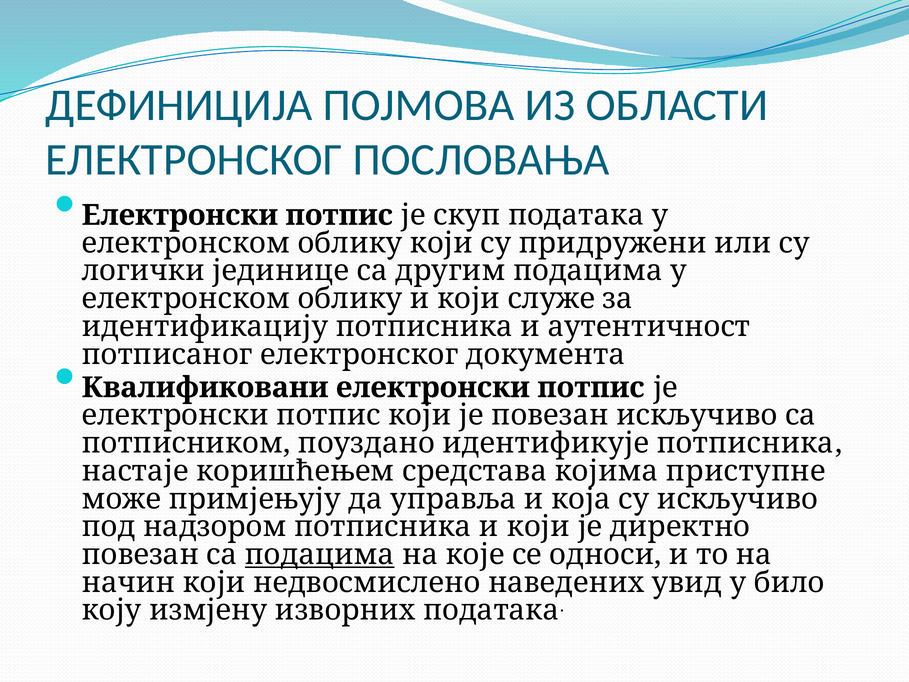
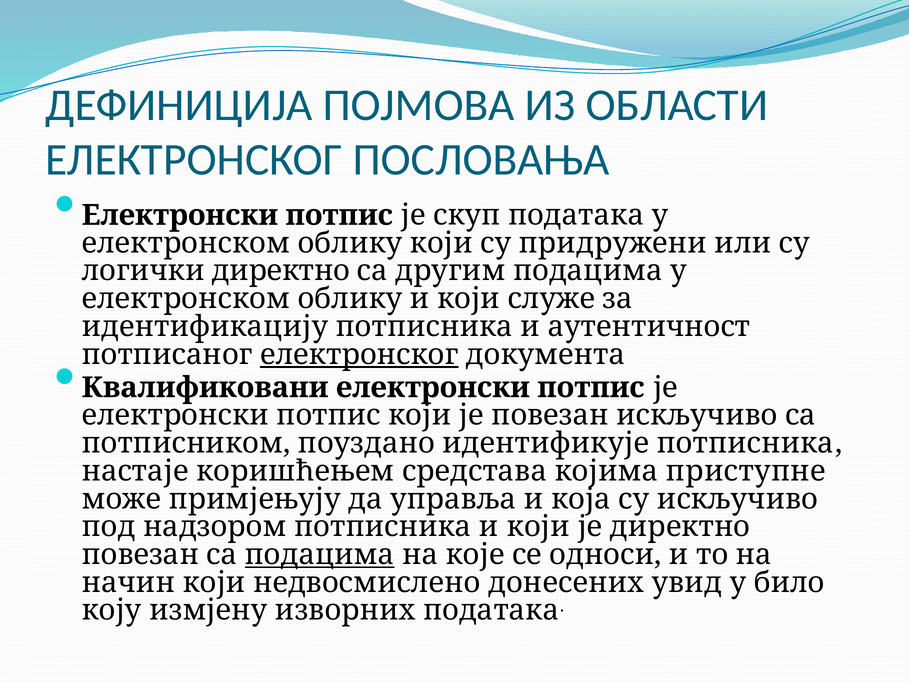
логички јединице: јединице -> директно
електронског at (359, 354) underline: none -> present
наведених: наведених -> донесених
